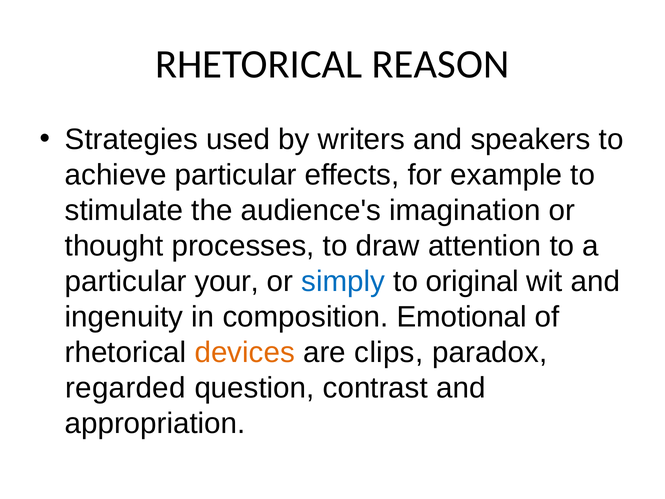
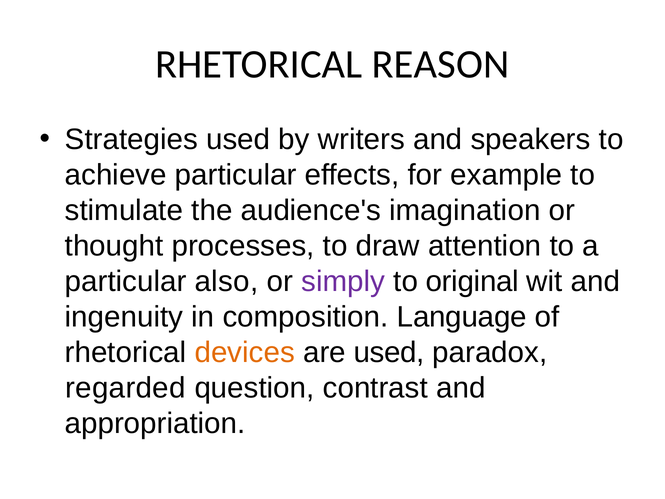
your: your -> also
simply colour: blue -> purple
Emotional: Emotional -> Language
are clips: clips -> used
